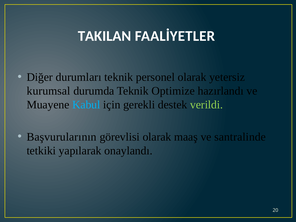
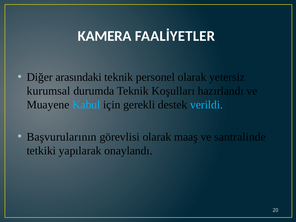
TAKILAN: TAKILAN -> KAMERA
durumları: durumları -> arasındaki
Optimize: Optimize -> Koşulları
verildi colour: light green -> light blue
